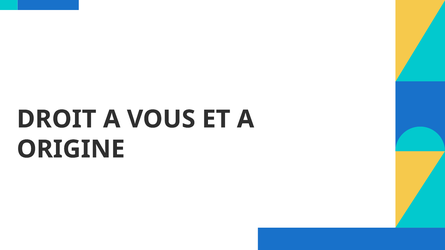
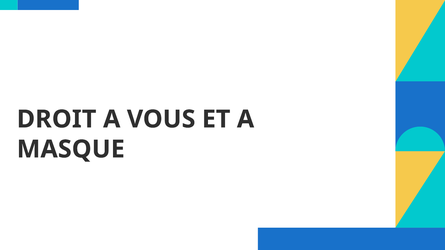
ORIGINE: ORIGINE -> MASQUE
